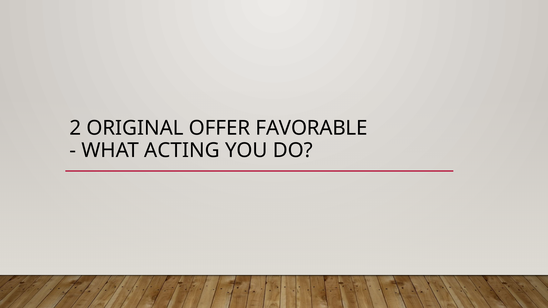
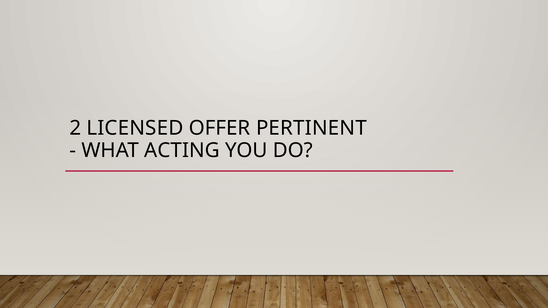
ORIGINAL: ORIGINAL -> LICENSED
FAVORABLE: FAVORABLE -> PERTINENT
